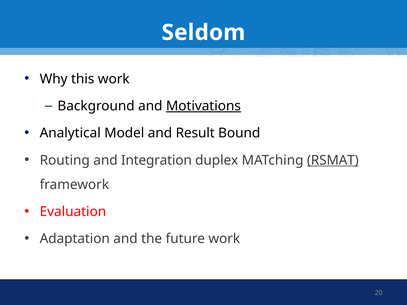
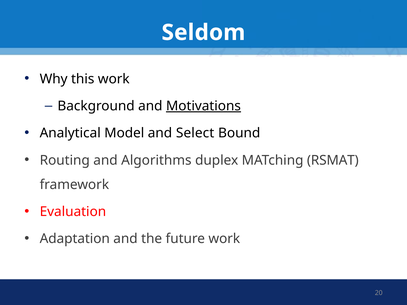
Result: Result -> Select
Integration: Integration -> Algorithms
RSMAT underline: present -> none
